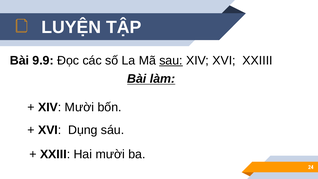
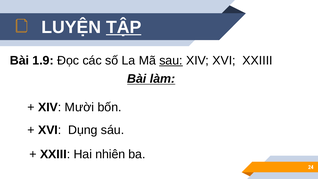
TẬP underline: none -> present
9.9: 9.9 -> 1.9
Hai mười: mười -> nhiên
